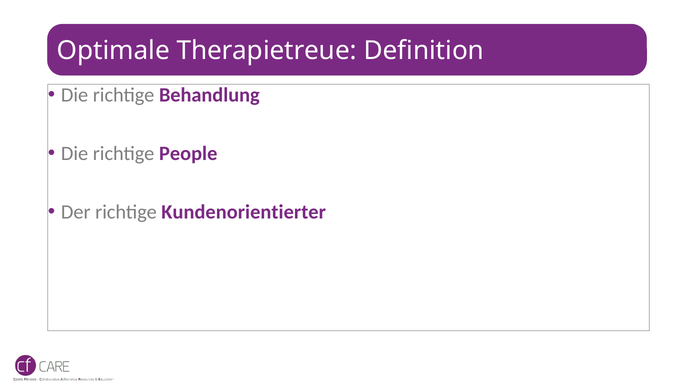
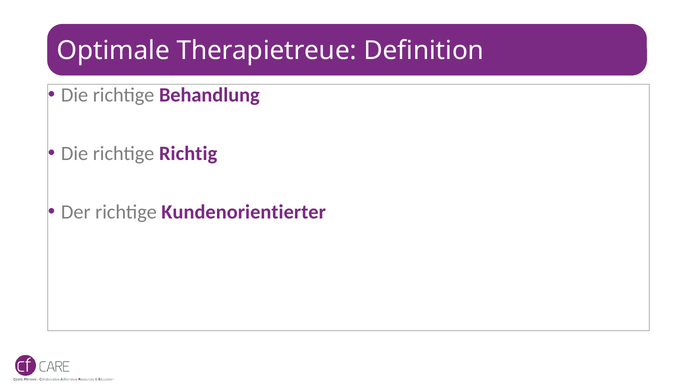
People: People -> Richtig
